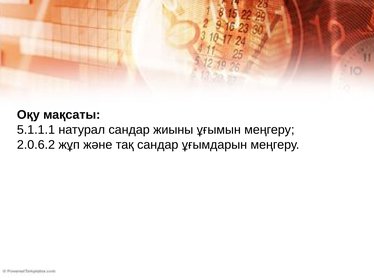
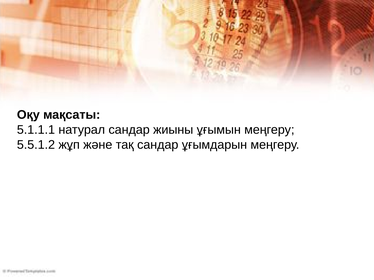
2.0.6.2: 2.0.6.2 -> 5.5.1.2
